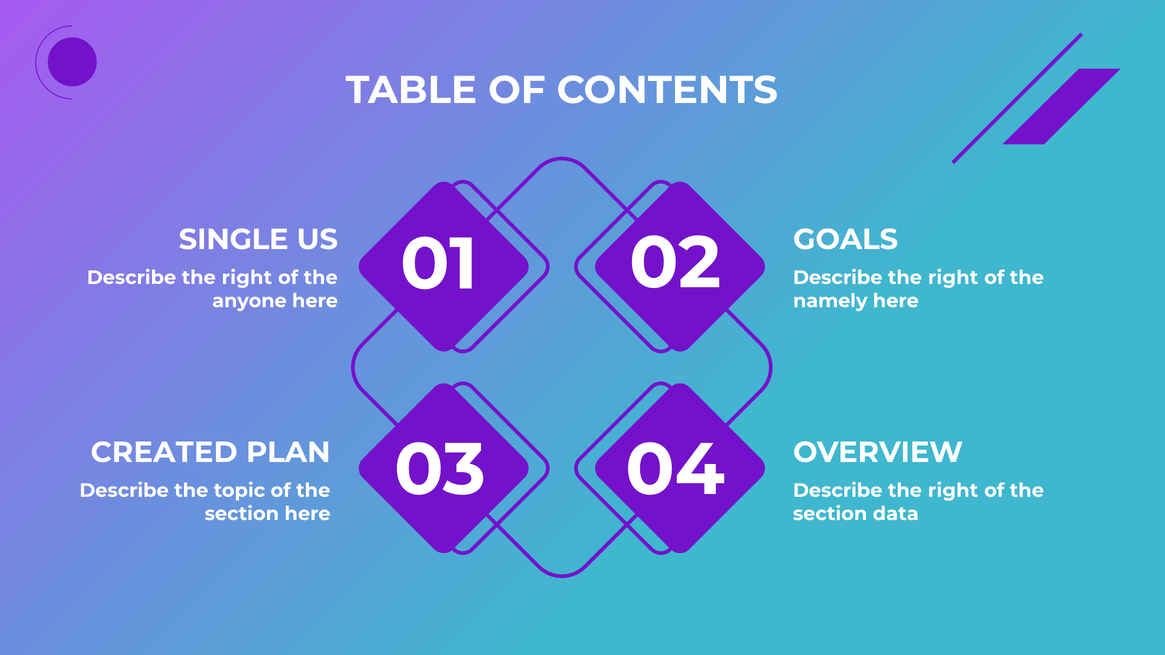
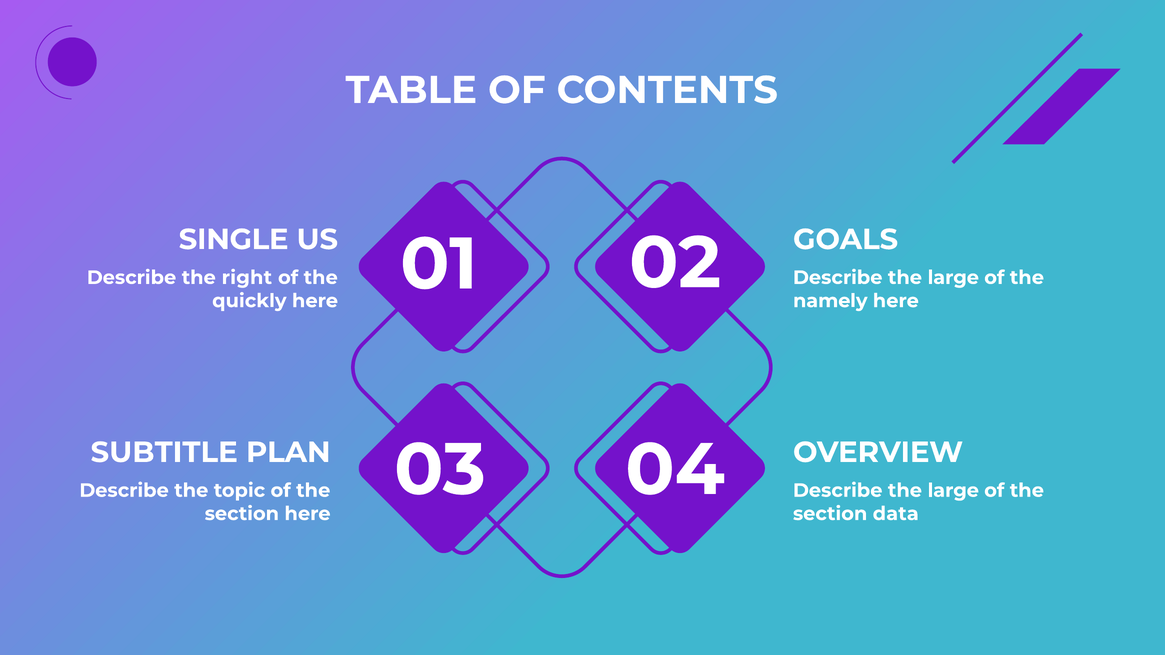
right at (953, 278): right -> large
anyone: anyone -> quickly
CREATED: CREATED -> SUBTITLE
right at (953, 491): right -> large
